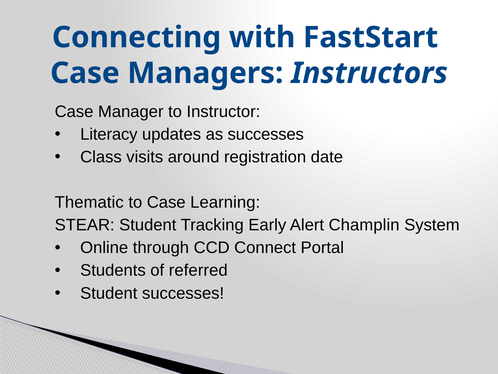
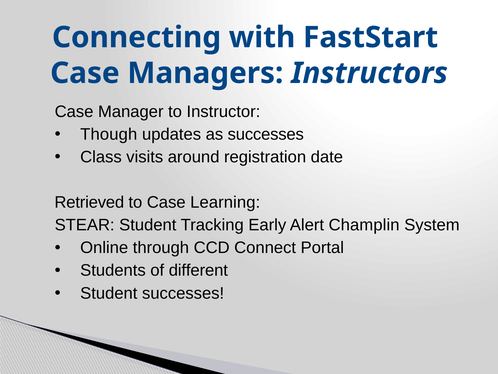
Literacy: Literacy -> Though
Thematic: Thematic -> Retrieved
referred: referred -> different
